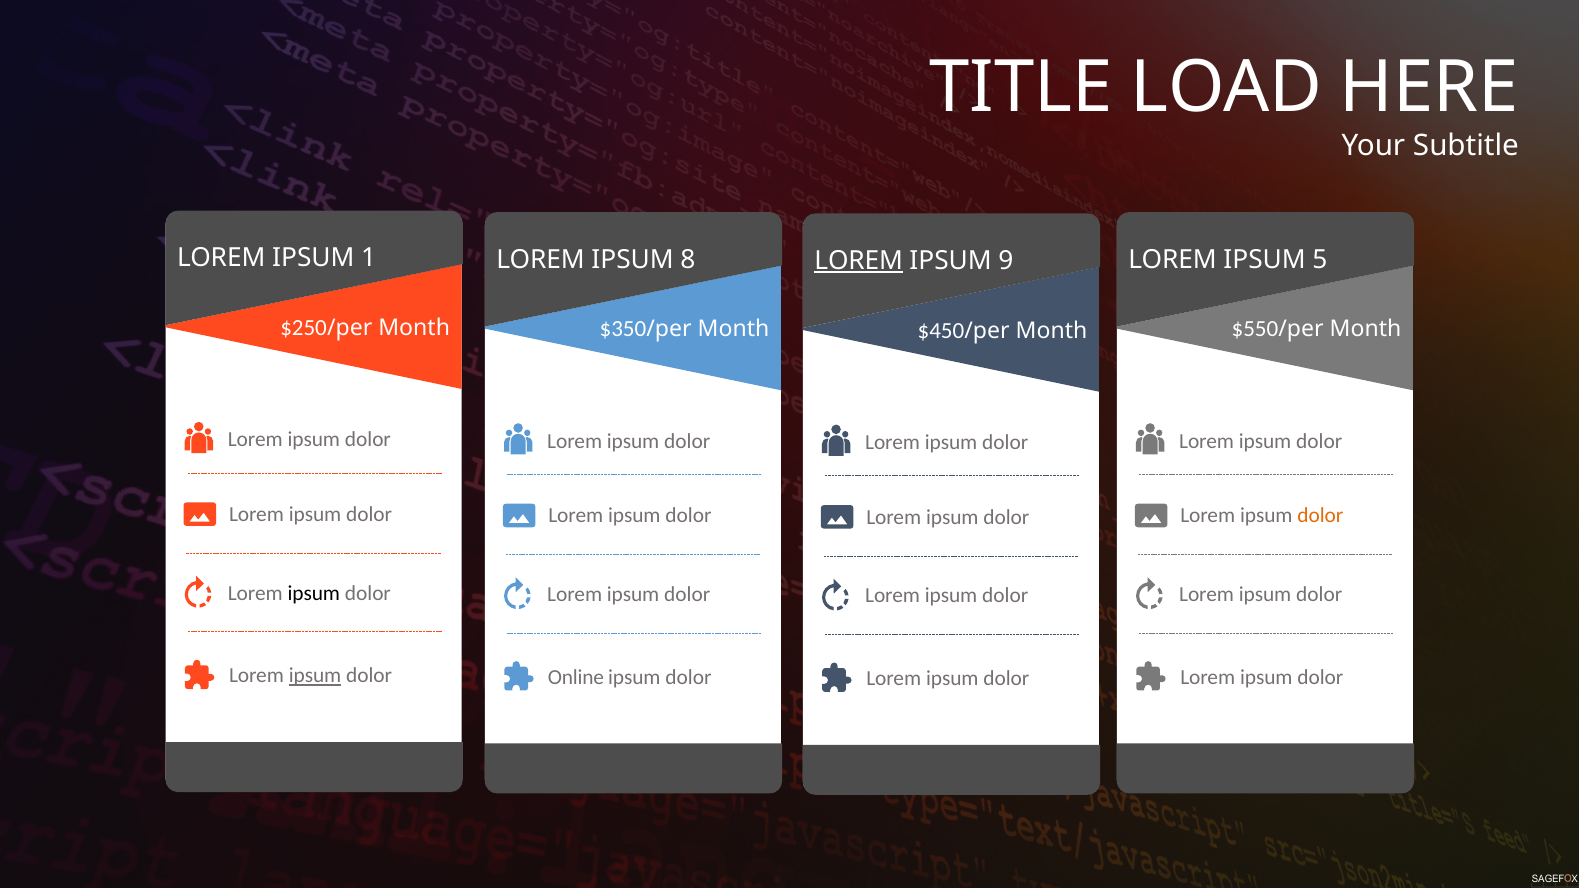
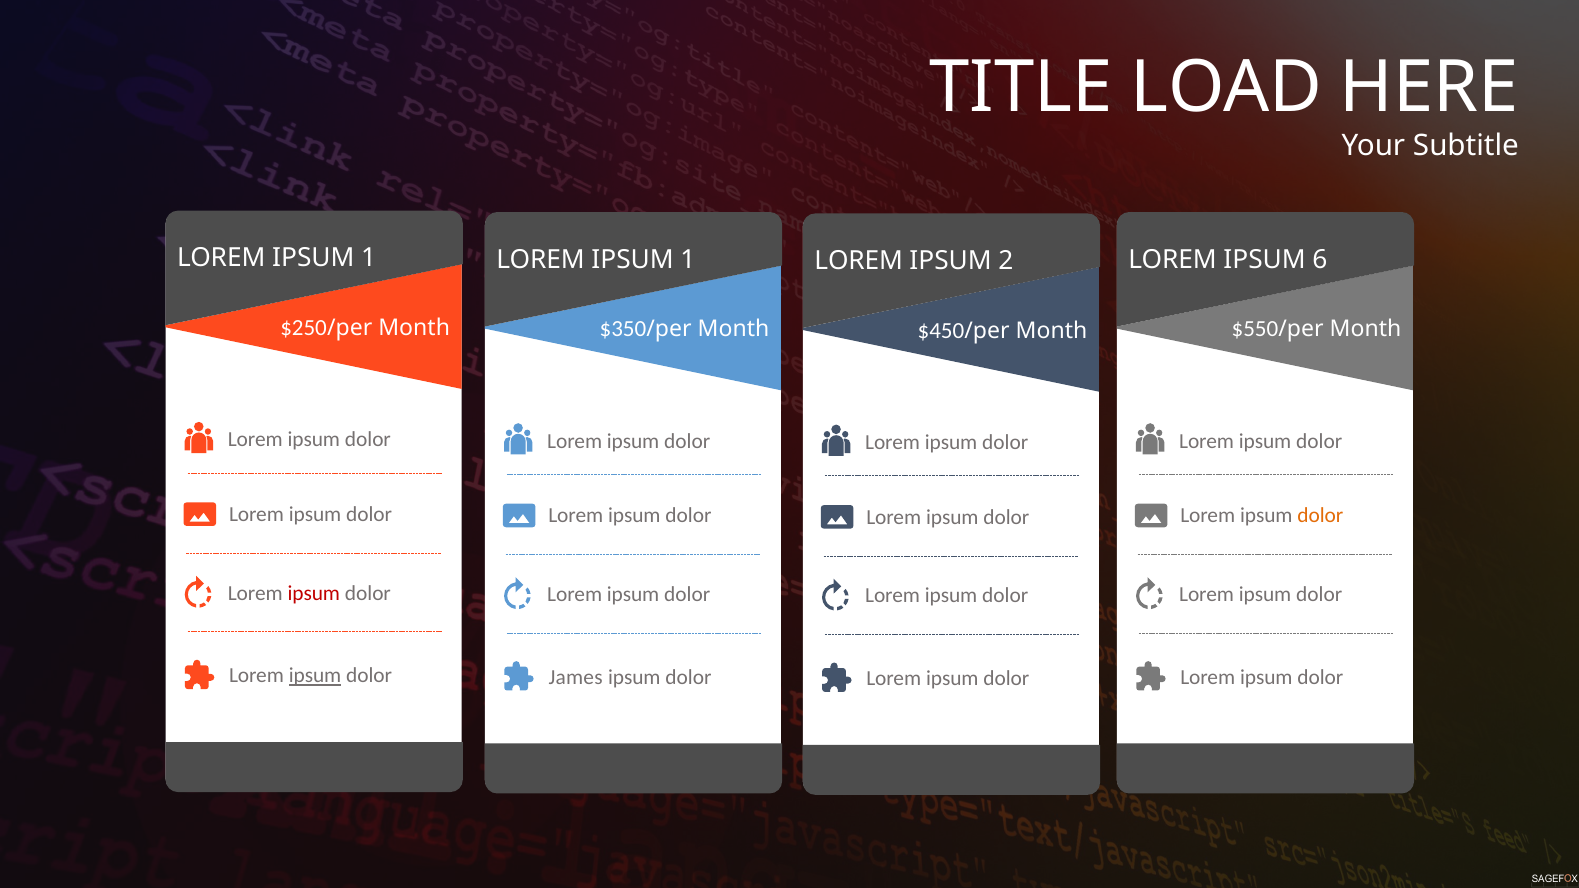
8 at (688, 260): 8 -> 1
5: 5 -> 6
LOREM at (859, 261) underline: present -> none
9: 9 -> 2
ipsum at (314, 593) colour: black -> red
Online: Online -> James
